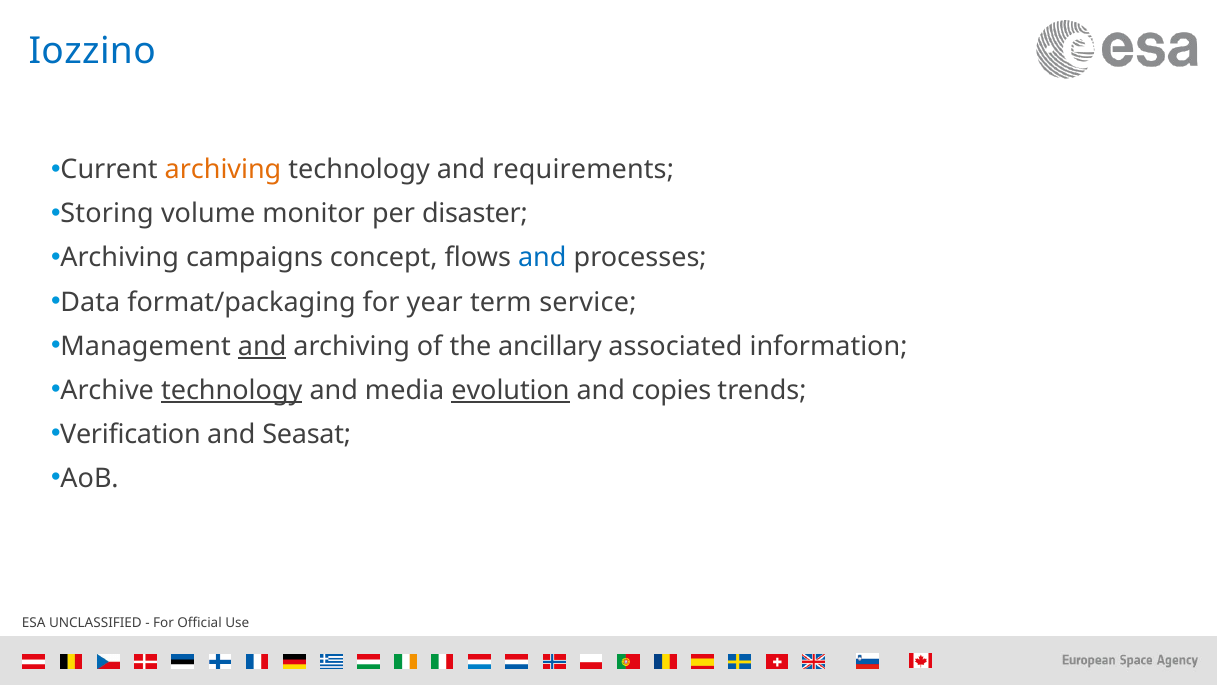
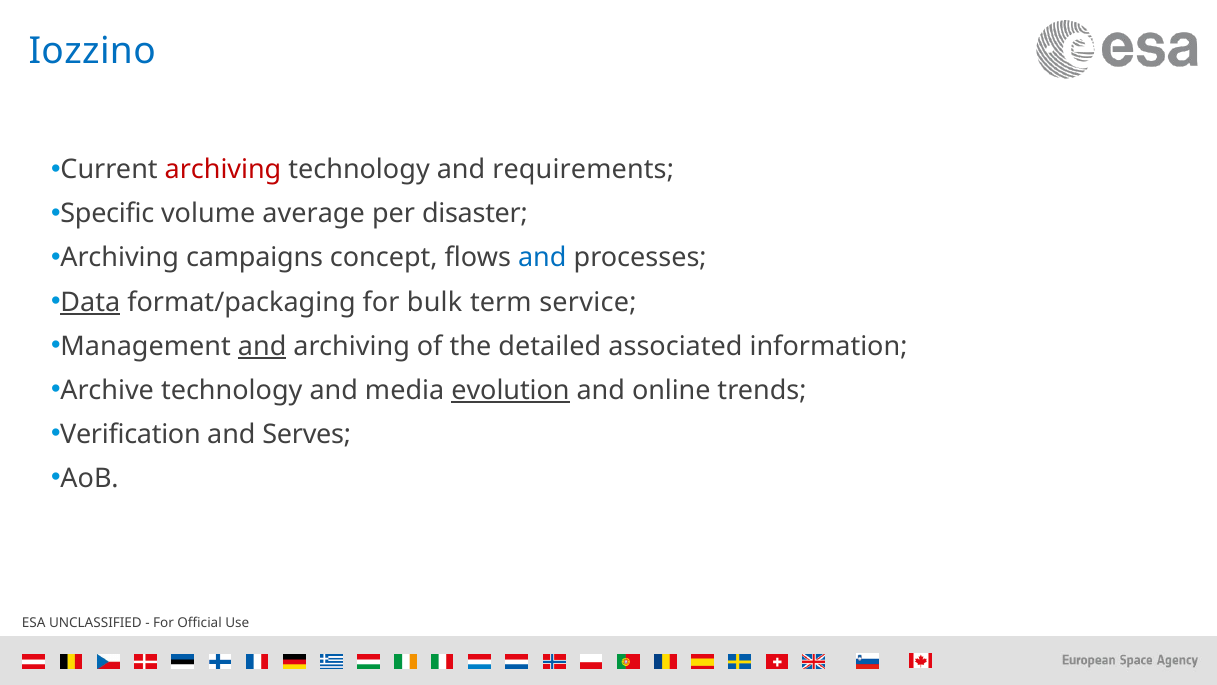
archiving at (223, 170) colour: orange -> red
Storing: Storing -> Specific
monitor: monitor -> average
Data underline: none -> present
year: year -> bulk
ancillary: ancillary -> detailed
technology at (232, 390) underline: present -> none
copies: copies -> online
Seasat: Seasat -> Serves
